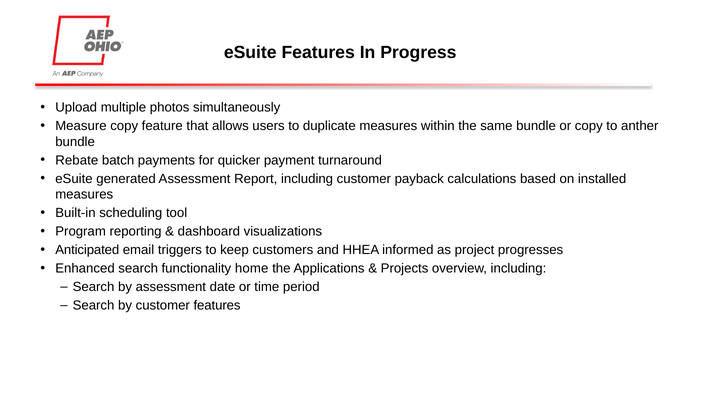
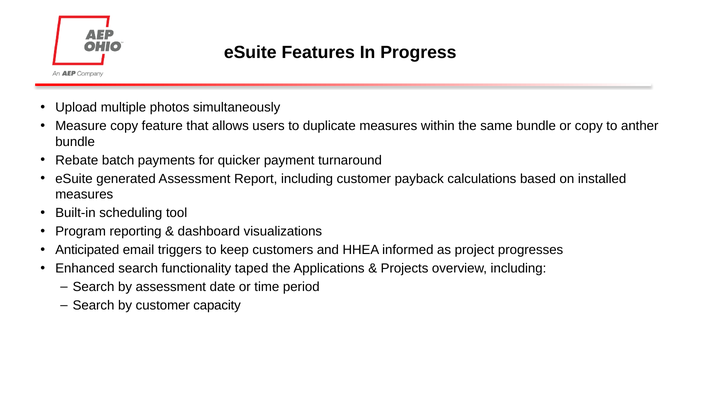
home: home -> taped
customer features: features -> capacity
